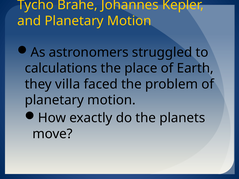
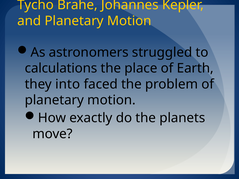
villa: villa -> into
